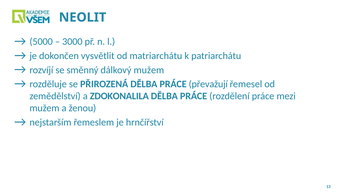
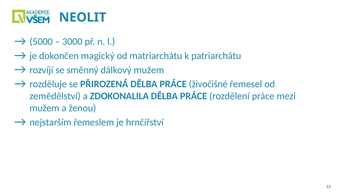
vysvětlit: vysvětlit -> magický
převažují: převažují -> živočišné
